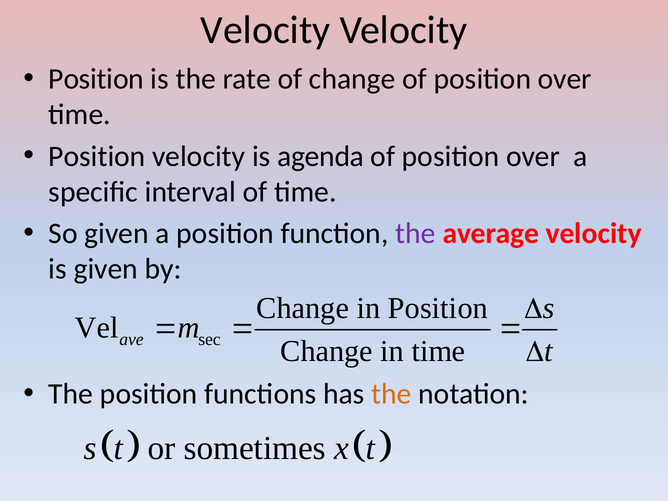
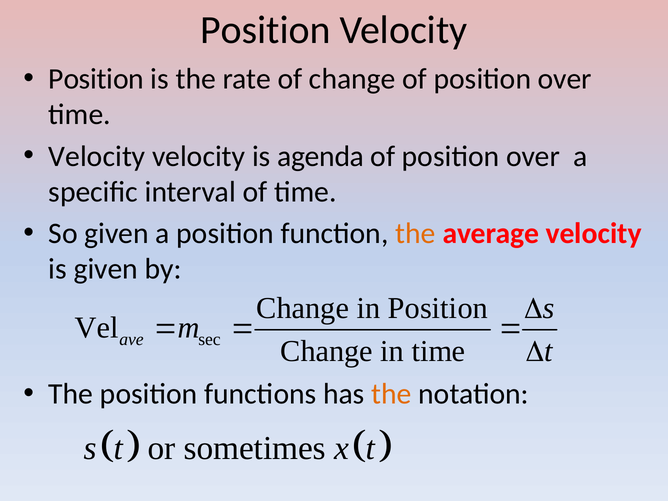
Velocity at (265, 30): Velocity -> Position
Position at (97, 156): Position -> Velocity
the at (415, 233) colour: purple -> orange
